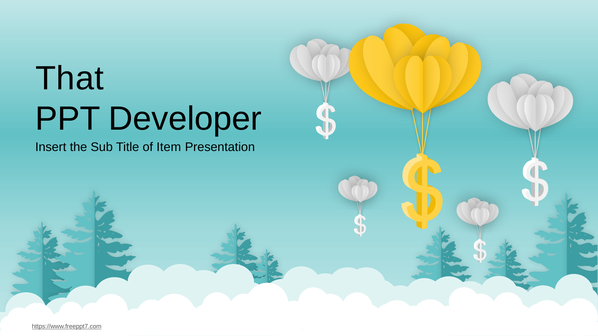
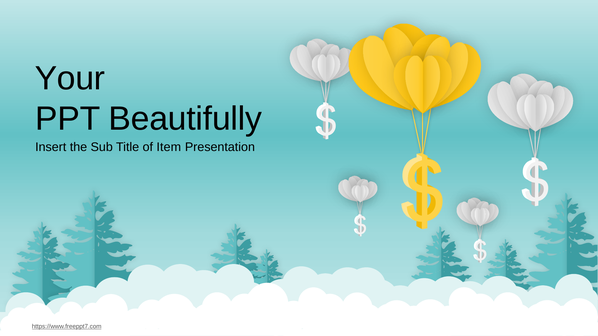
That: That -> Your
Developer: Developer -> Beautifully
